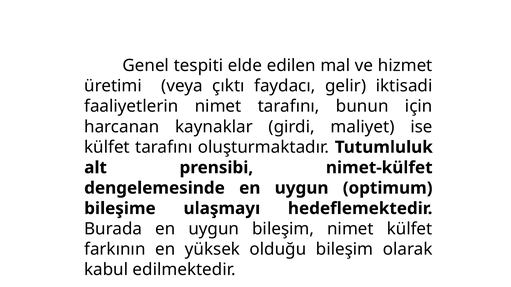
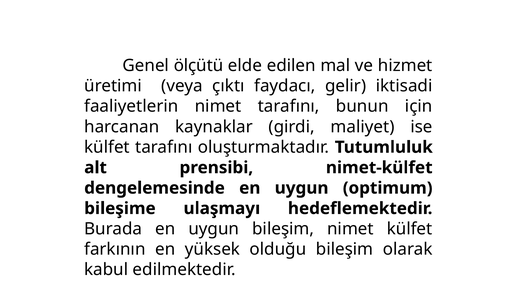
tespiti: tespiti -> ölçütü
